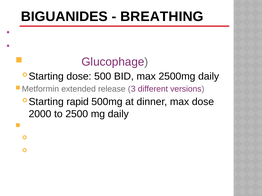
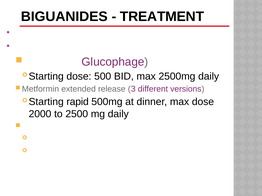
BREATHING: BREATHING -> TREATMENT
